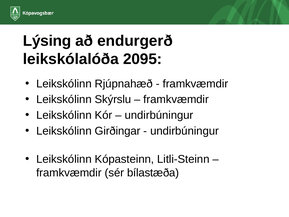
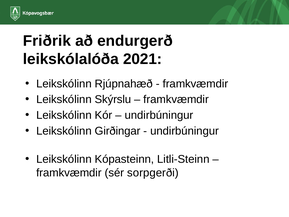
Lýsing: Lýsing -> Friðrik
2095: 2095 -> 2021
bílastæða: bílastæða -> sorpgerði
